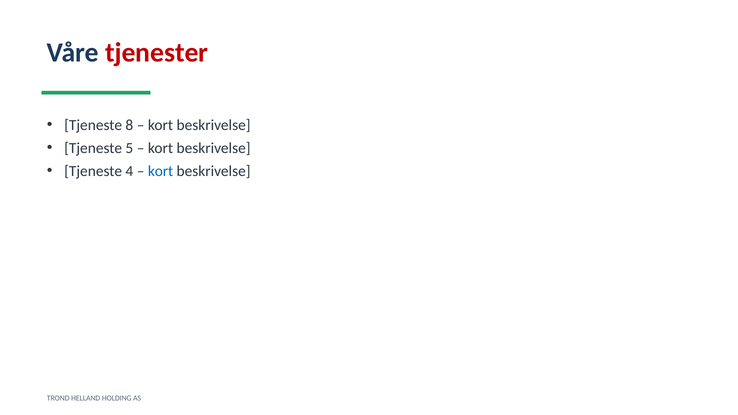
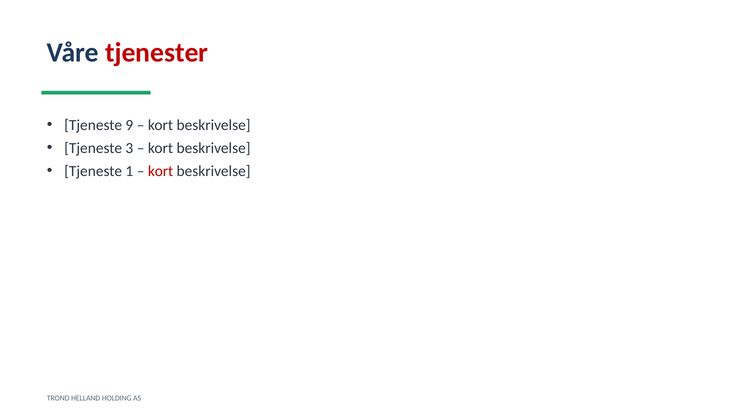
8: 8 -> 9
5: 5 -> 3
4: 4 -> 1
kort at (161, 171) colour: blue -> red
